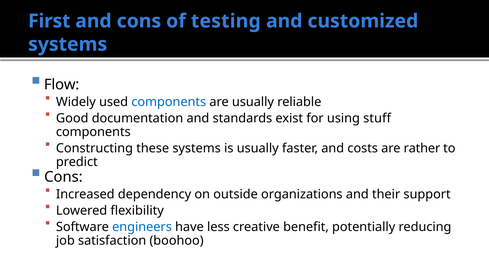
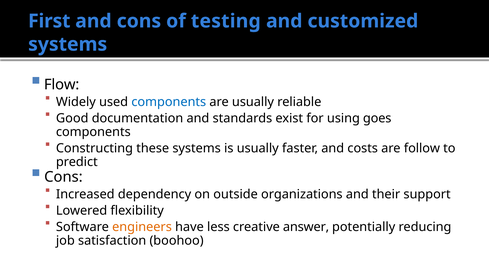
stuff: stuff -> goes
rather: rather -> follow
engineers colour: blue -> orange
benefit: benefit -> answer
